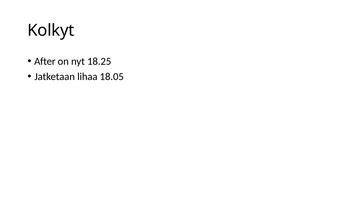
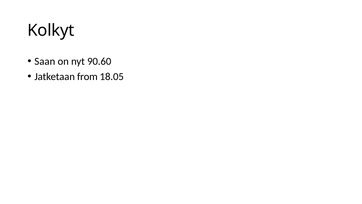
After: After -> Saan
18.25: 18.25 -> 90.60
lihaa: lihaa -> from
